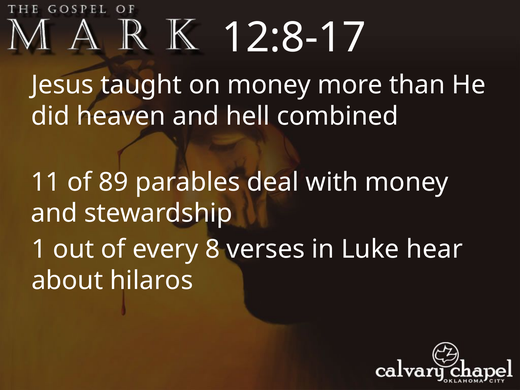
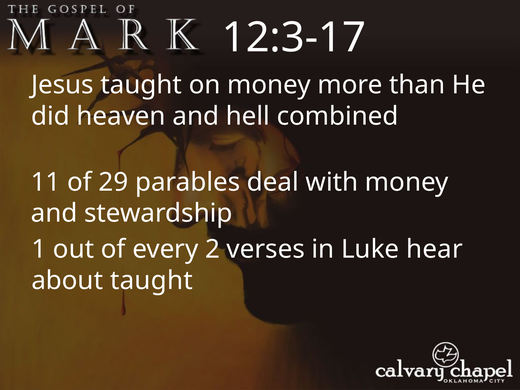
12:8-17: 12:8-17 -> 12:3-17
89: 89 -> 29
8: 8 -> 2
about hilaros: hilaros -> taught
